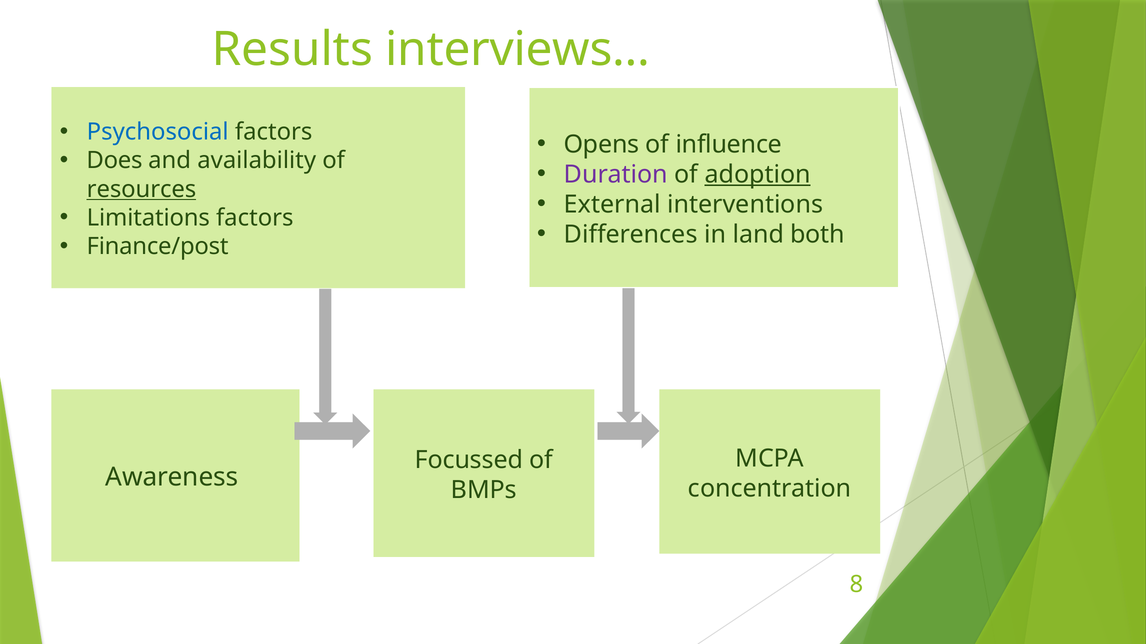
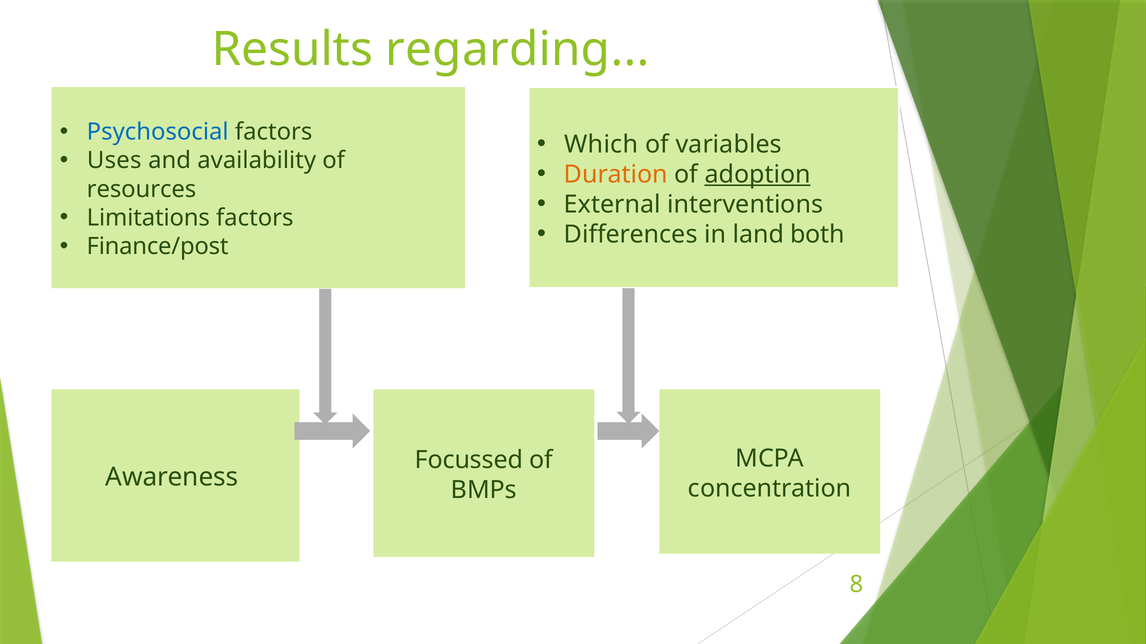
interviews: interviews -> regarding
Opens: Opens -> Which
influence: influence -> variables
Does: Does -> Uses
Duration colour: purple -> orange
resources underline: present -> none
